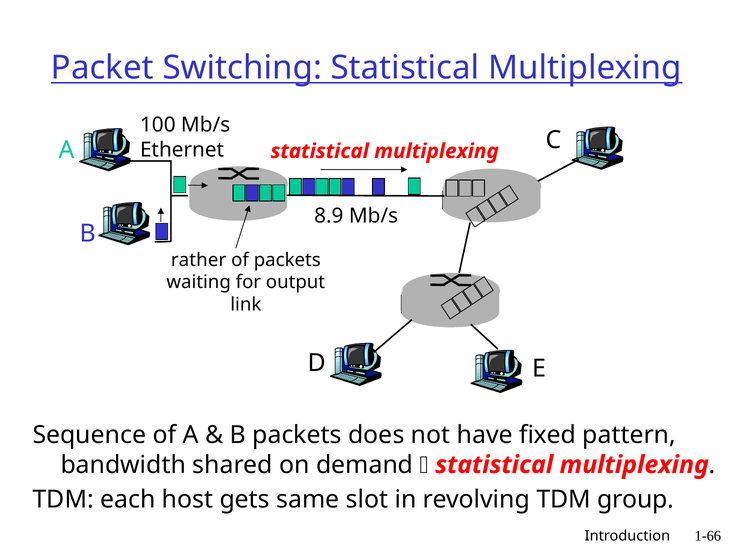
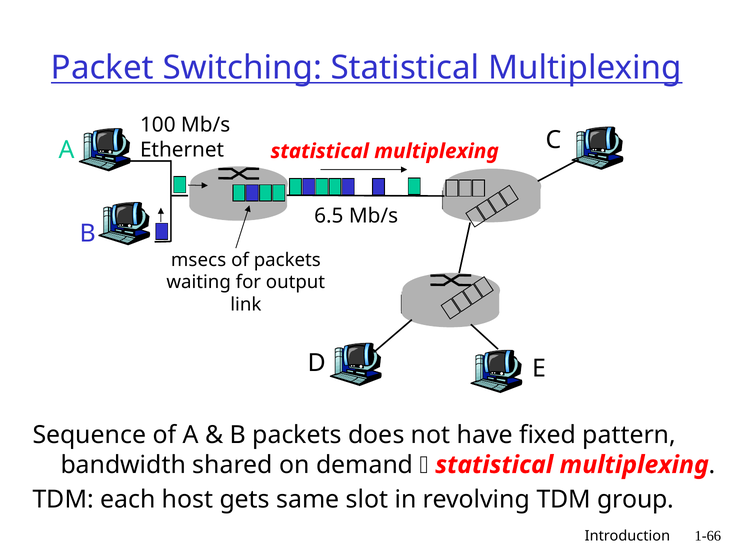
8.9: 8.9 -> 6.5
rather: rather -> msecs
